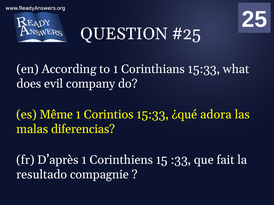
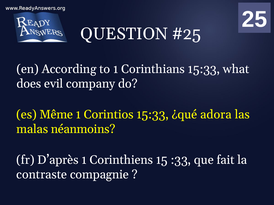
diferencias: diferencias -> néanmoins
resultado: resultado -> contraste
